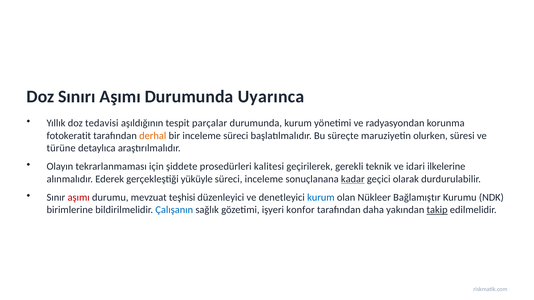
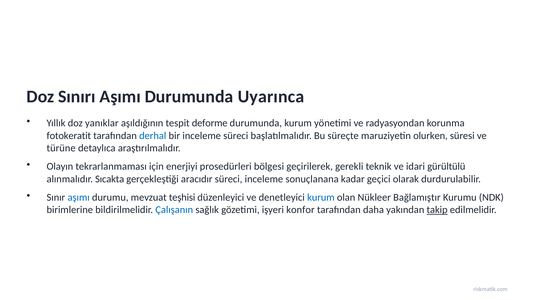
tedavisi: tedavisi -> yanıklar
parçalar: parçalar -> deforme
derhal colour: orange -> blue
şiddete: şiddete -> enerjiyi
kalitesi: kalitesi -> bölgesi
ilkelerine: ilkelerine -> gürültülü
Ederek: Ederek -> Sıcakta
yüküyle: yüküyle -> aracıdır
kadar underline: present -> none
aşımı at (79, 198) colour: red -> blue
